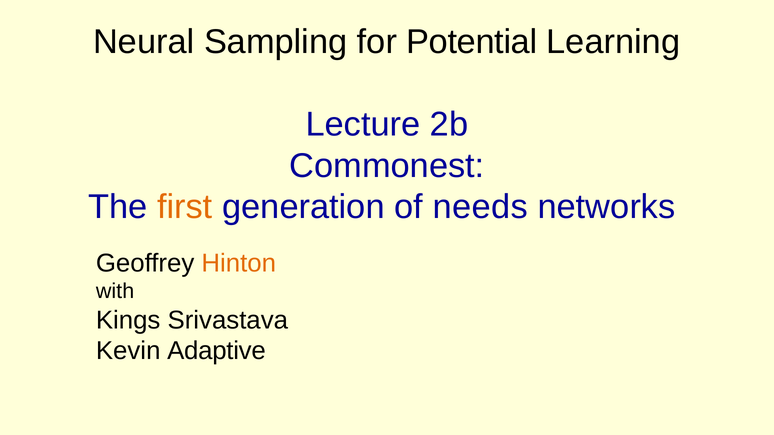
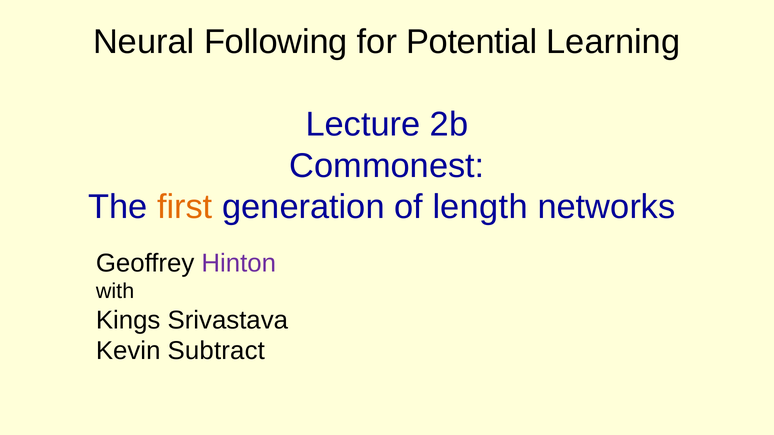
Sampling: Sampling -> Following
needs: needs -> length
Hinton colour: orange -> purple
Adaptive: Adaptive -> Subtract
